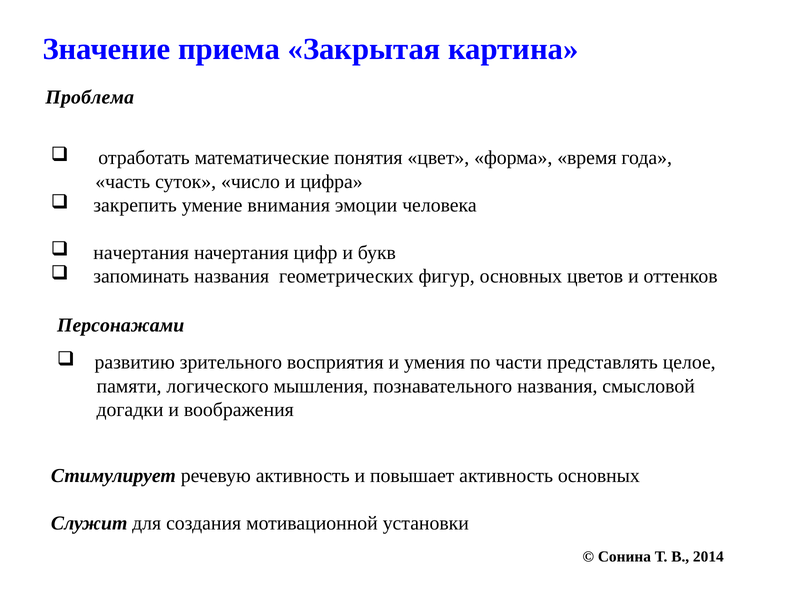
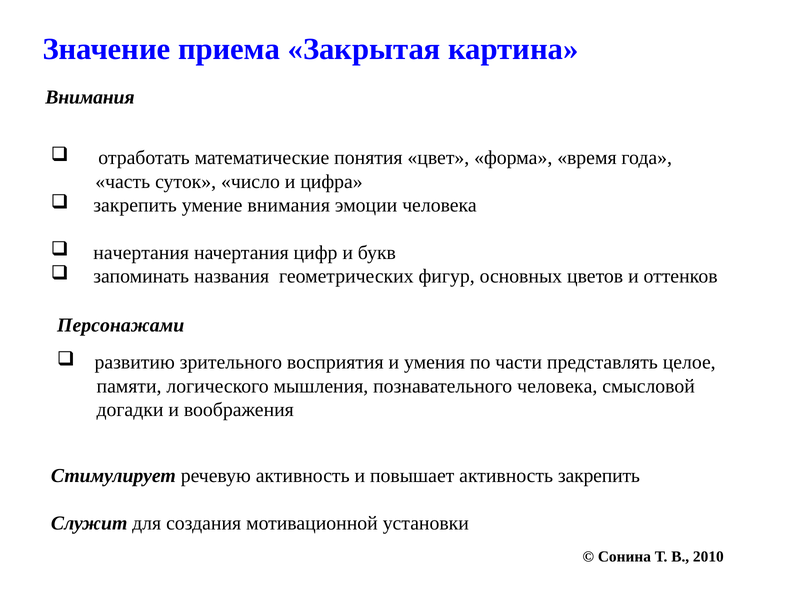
Проблема at (90, 97): Проблема -> Внимания
познавательного названия: названия -> человека
активность основных: основных -> закрепить
2014: 2014 -> 2010
